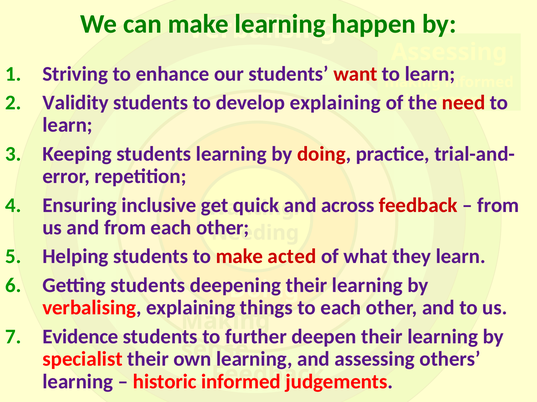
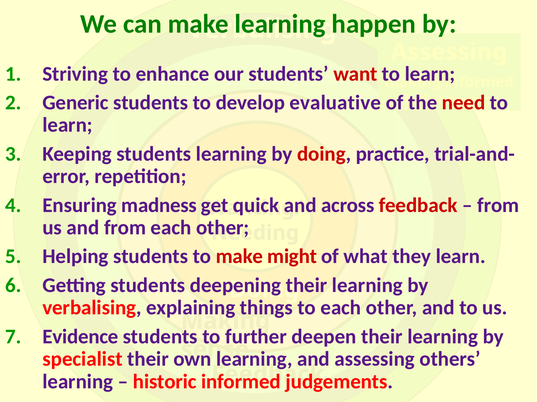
Validity: Validity -> Generic
develop explaining: explaining -> evaluative
inclusive: inclusive -> madness
acted: acted -> might
